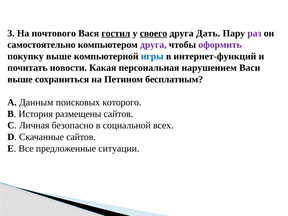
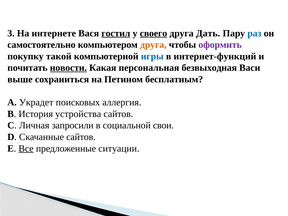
почтового: почтового -> интернете
раз colour: purple -> blue
друга at (153, 45) colour: purple -> orange
покупку выше: выше -> такой
новости underline: none -> present
нарушением: нарушением -> безвыходная
Данным: Данным -> Украдет
которого: которого -> аллергия
размещены: размещены -> устройства
безопасно: безопасно -> запросили
всех: всех -> свои
Все underline: none -> present
